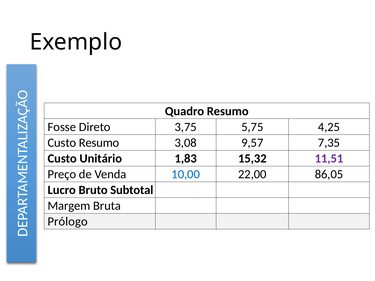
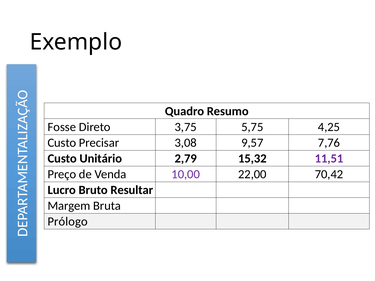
Custo Resumo: Resumo -> Precisar
7,35: 7,35 -> 7,76
1,83: 1,83 -> 2,79
10,00 colour: blue -> purple
86,05: 86,05 -> 70,42
Subtotal: Subtotal -> Resultar
